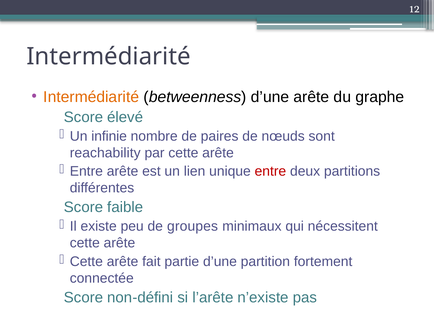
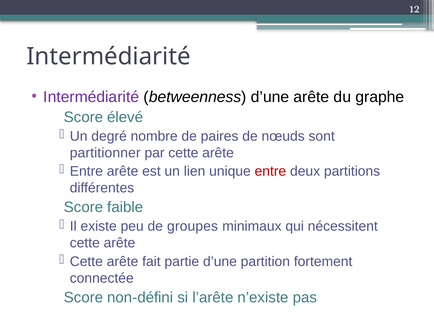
Intermédiarité at (91, 97) colour: orange -> purple
infinie: infinie -> degré
reachability: reachability -> partitionner
